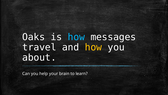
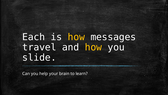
Oaks: Oaks -> Each
how at (76, 37) colour: light blue -> yellow
about: about -> slide
